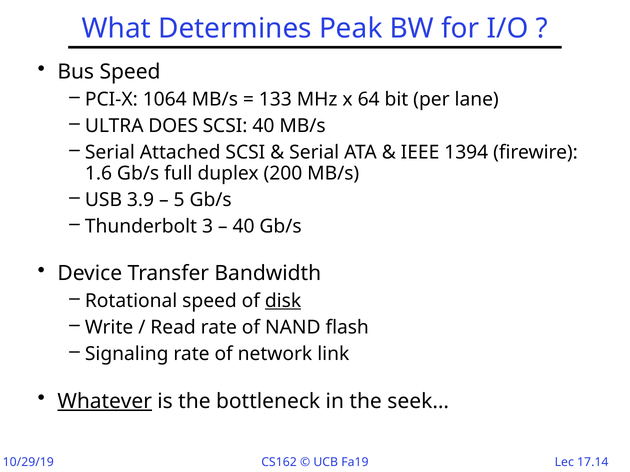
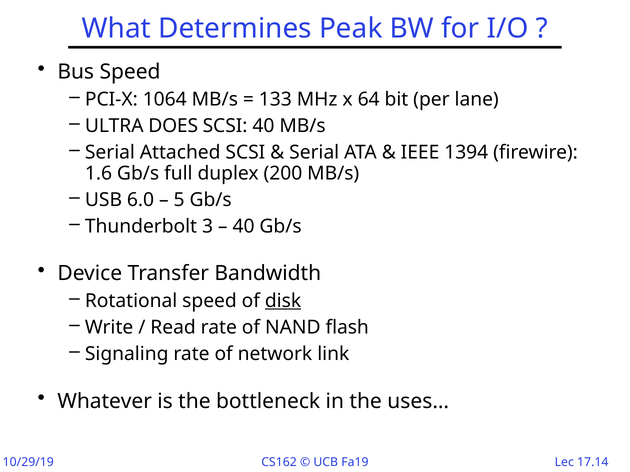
3.9: 3.9 -> 6.0
Whatever underline: present -> none
seek…: seek… -> uses…
